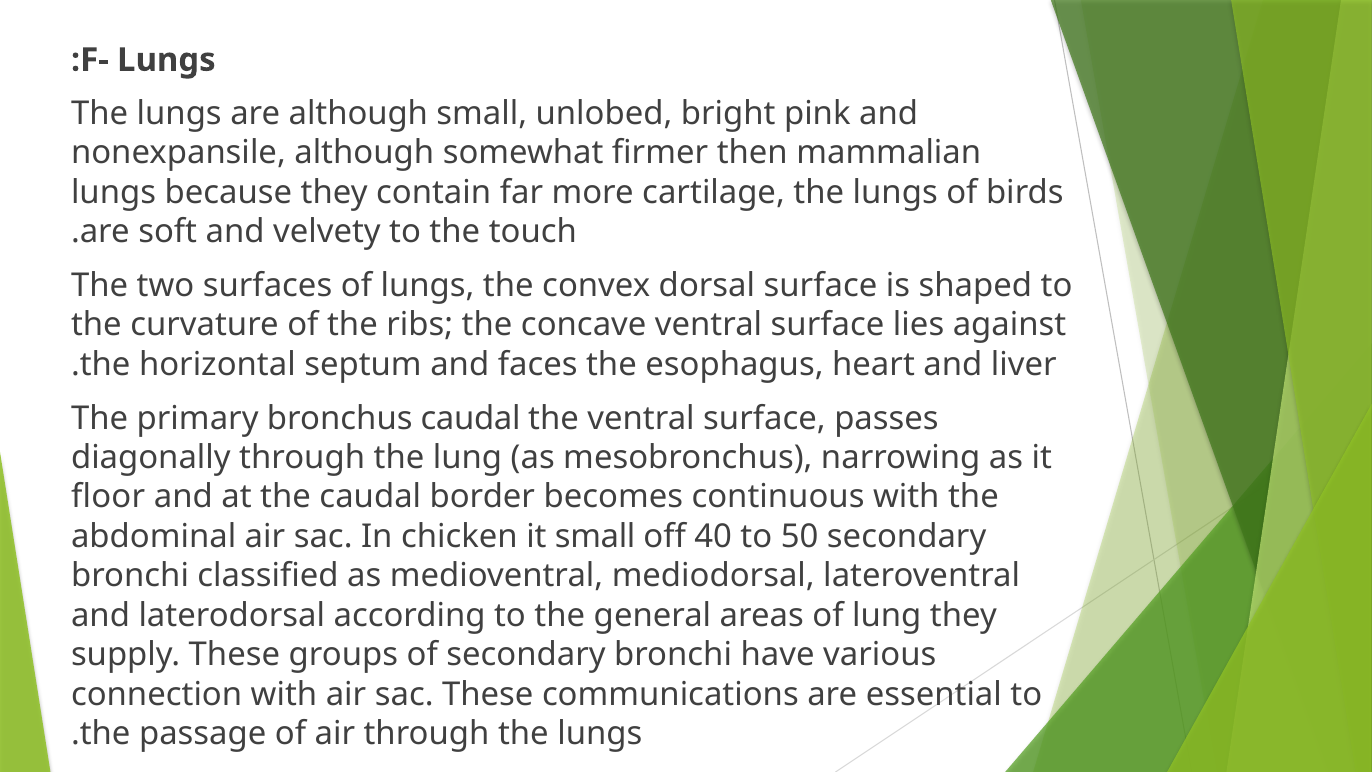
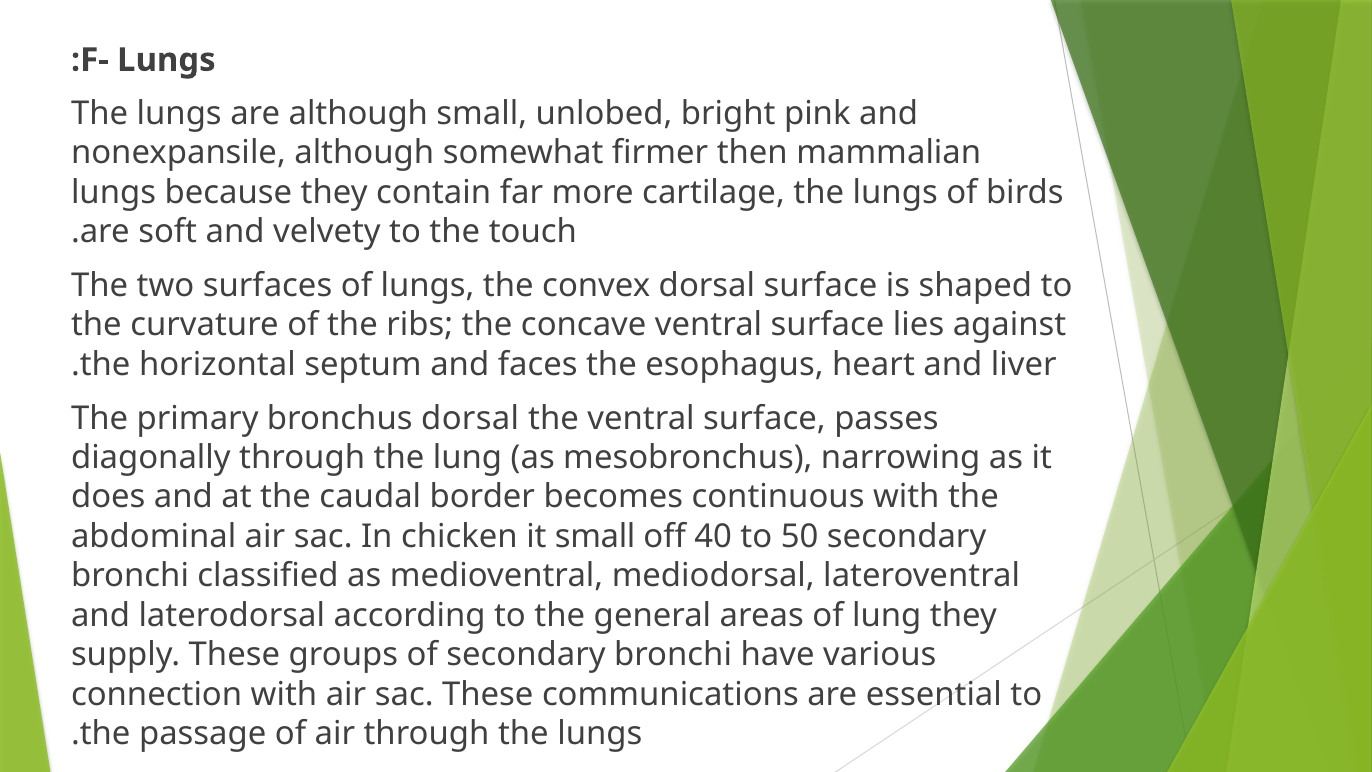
bronchus caudal: caudal -> dorsal
floor: floor -> does
